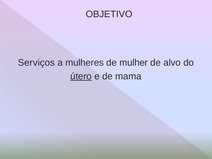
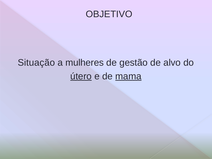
Serviços: Serviços -> Situação
mulher: mulher -> gestão
mama underline: none -> present
